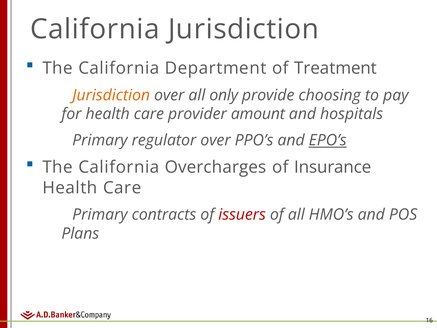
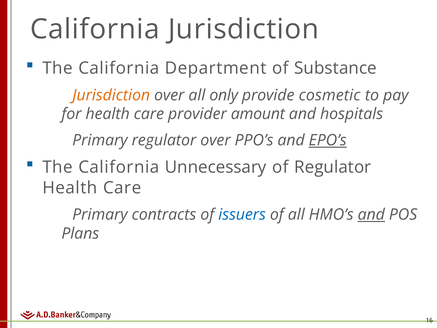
Treatment: Treatment -> Substance
choosing: choosing -> cosmetic
Overcharges: Overcharges -> Unnecessary
of Insurance: Insurance -> Regulator
issuers colour: red -> blue
and at (371, 214) underline: none -> present
